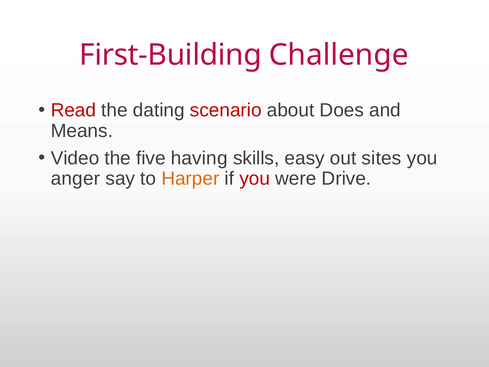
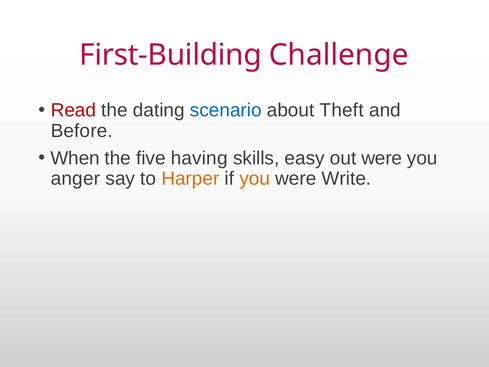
scenario colour: red -> blue
Does: Does -> Theft
Means: Means -> Before
Video: Video -> When
out sites: sites -> were
you at (255, 179) colour: red -> orange
Drive: Drive -> Write
